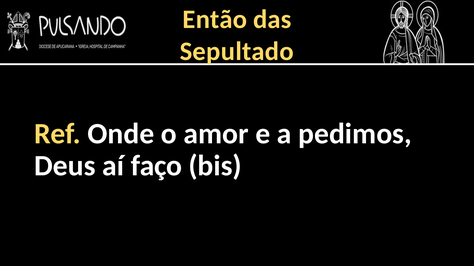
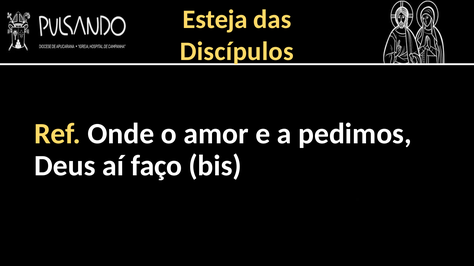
Então: Então -> Esteja
Sepultado: Sepultado -> Discípulos
